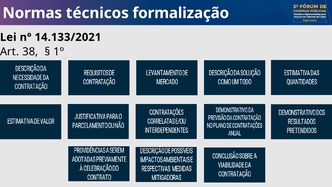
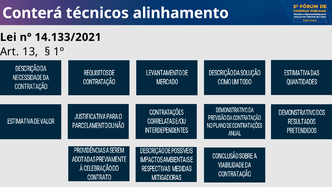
Normas: Normas -> Conterá
formalização: formalização -> alinhamento
38: 38 -> 13
